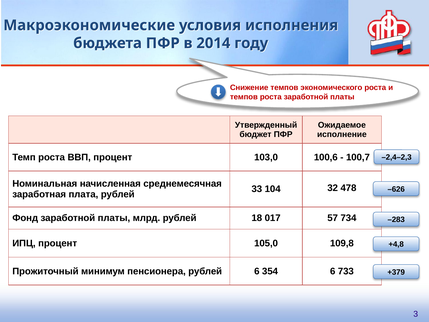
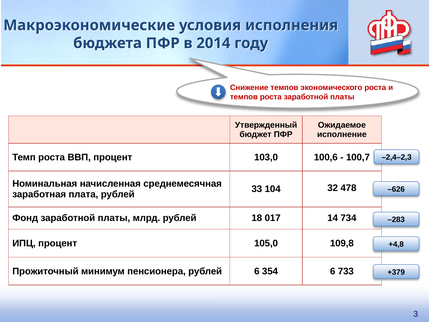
57: 57 -> 14
